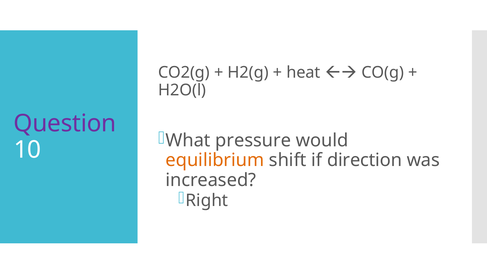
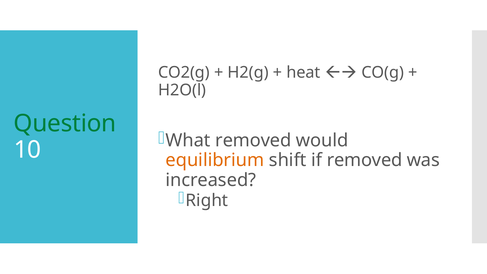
Question colour: purple -> green
What pressure: pressure -> removed
if direction: direction -> removed
